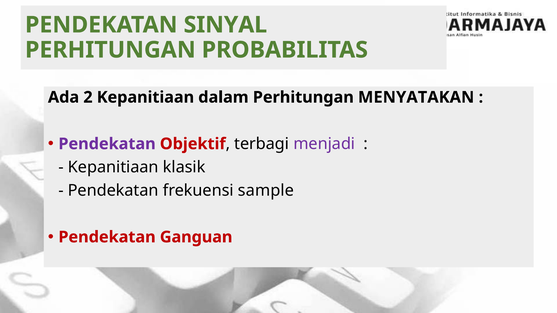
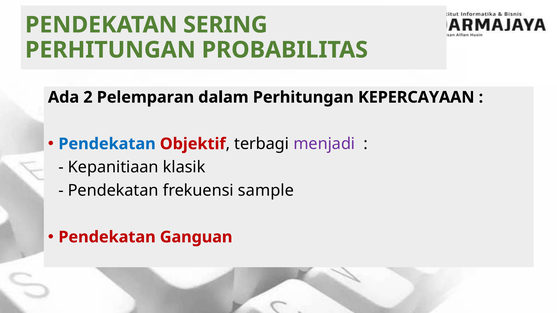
SINYAL: SINYAL -> SERING
2 Kepanitiaan: Kepanitiaan -> Pelemparan
MENYATAKAN: MENYATAKAN -> KEPERCAYAAN
Pendekatan at (107, 144) colour: purple -> blue
